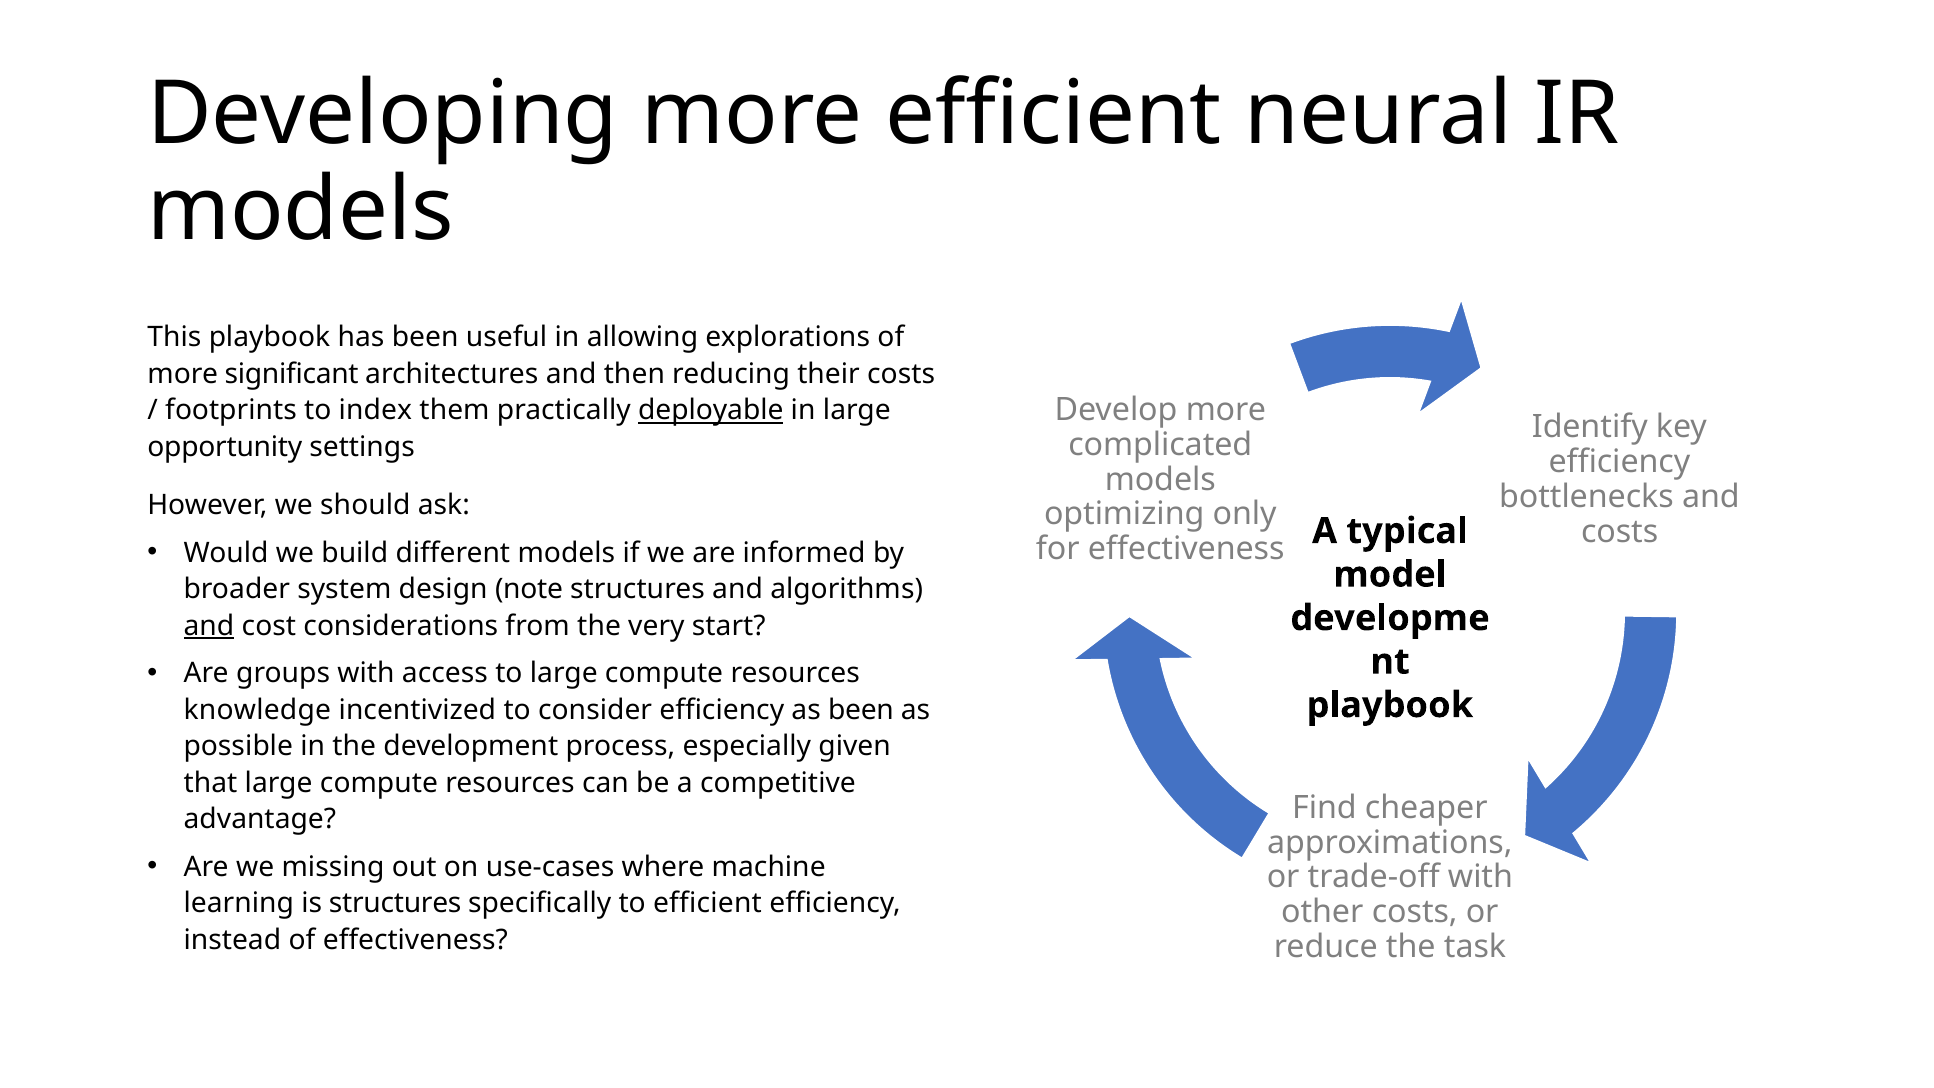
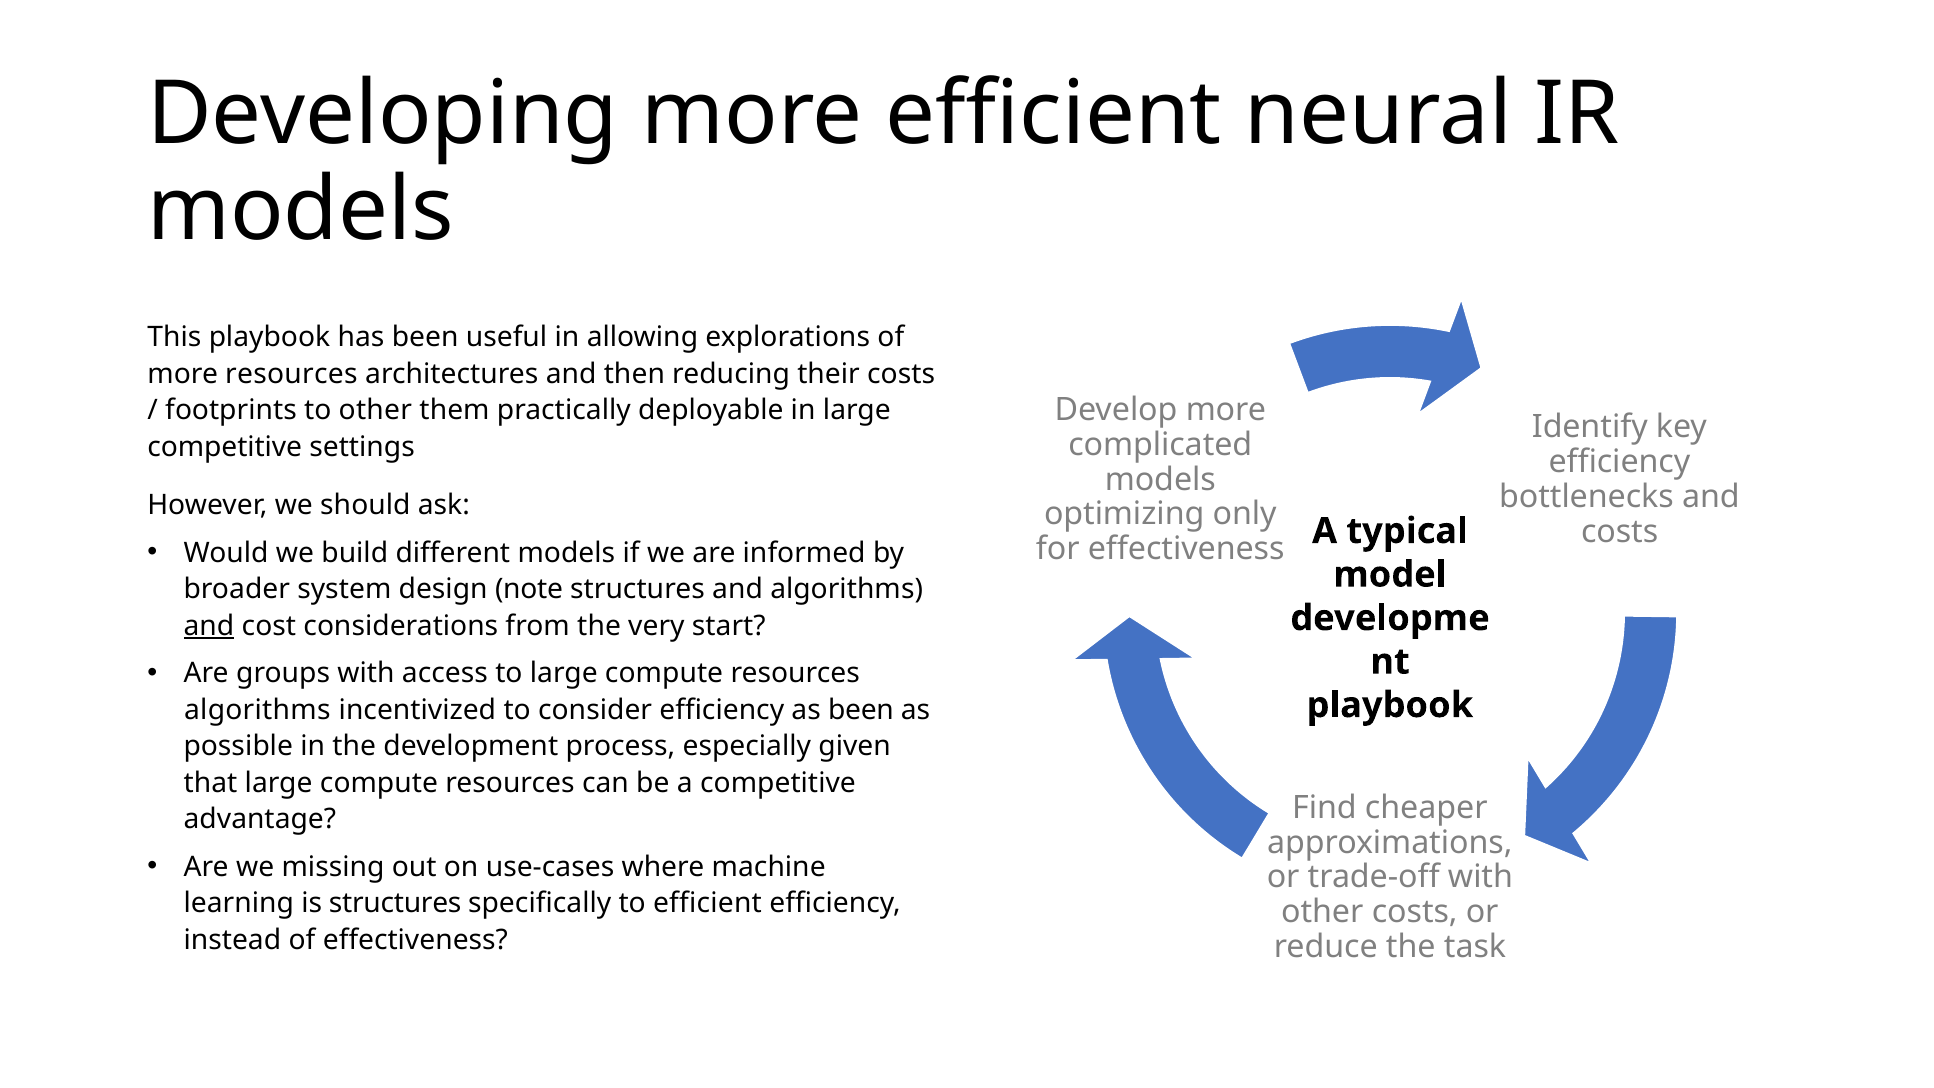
more significant: significant -> resources
to index: index -> other
deployable underline: present -> none
opportunity at (225, 447): opportunity -> competitive
knowledge at (257, 710): knowledge -> algorithms
